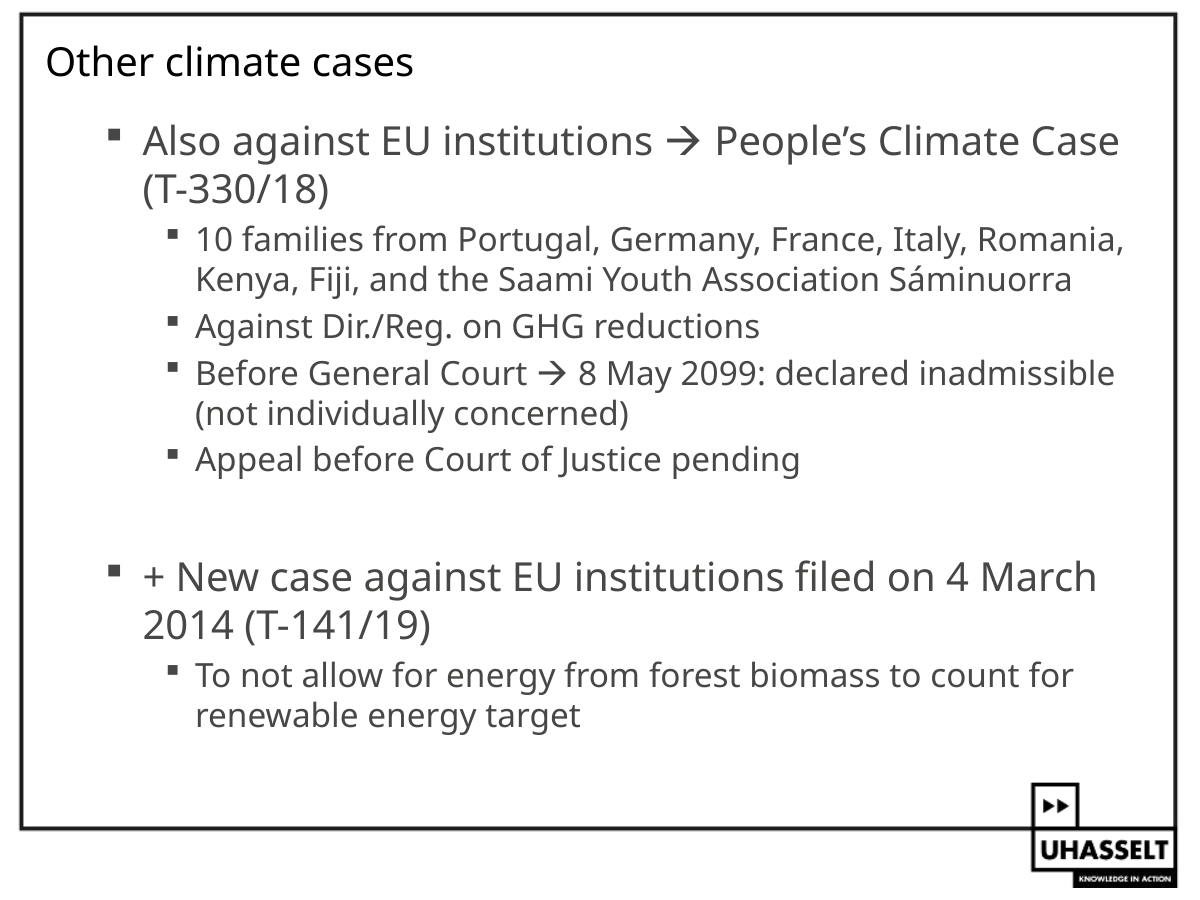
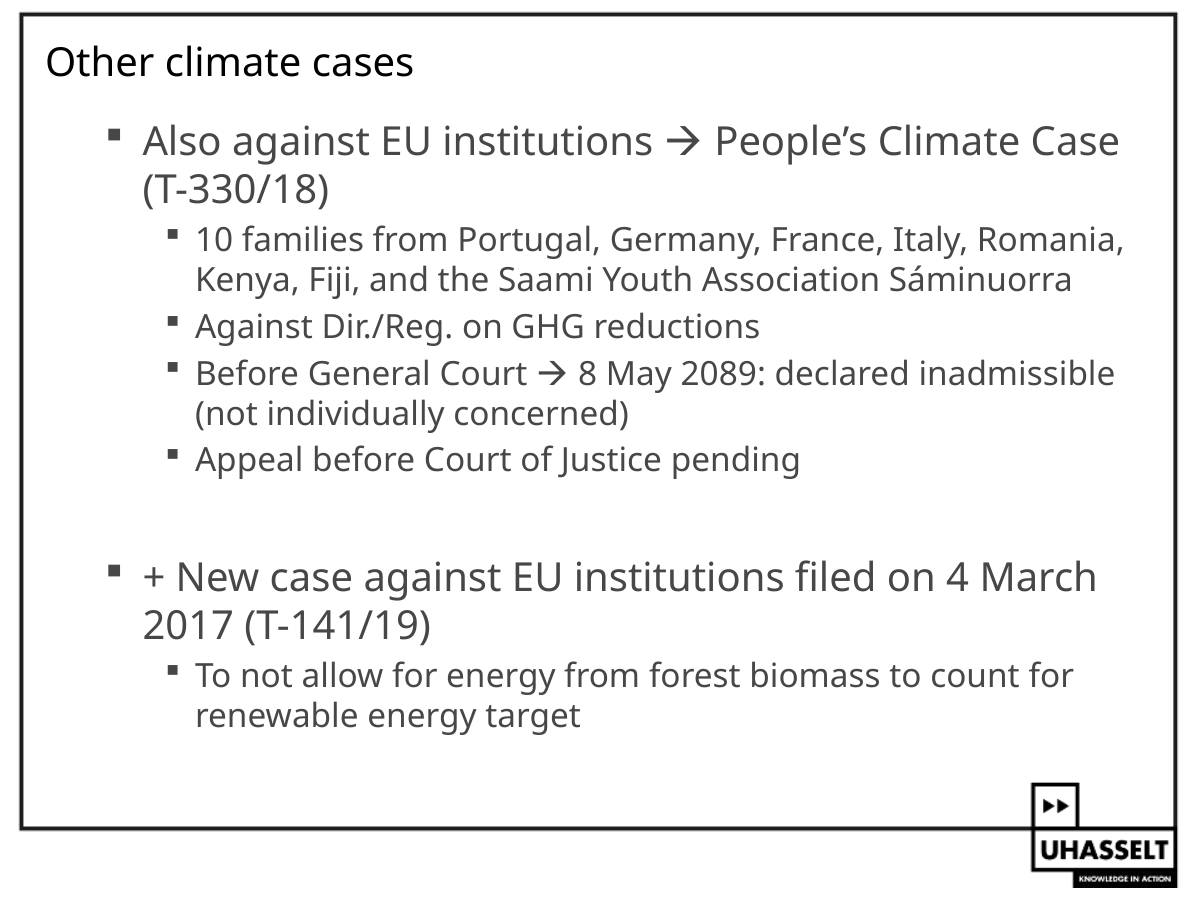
2099: 2099 -> 2089
2014: 2014 -> 2017
